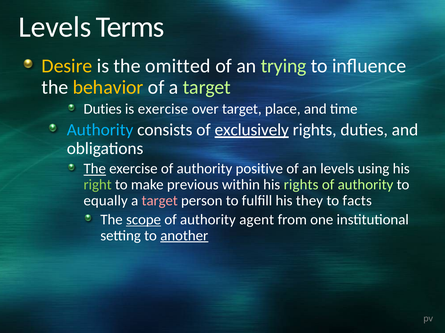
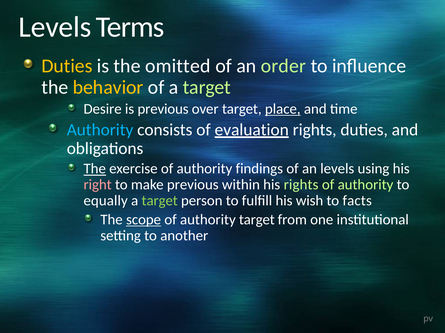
Desire at (67, 66): Desire -> Duties
trying: trying -> order
Duties at (103, 109): Duties -> Desire
is exercise: exercise -> previous
place underline: none -> present
exclusively: exclusively -> evaluation
positive: positive -> findings
right colour: light green -> pink
target at (160, 201) colour: pink -> light green
they: they -> wish
authority agent: agent -> target
another underline: present -> none
